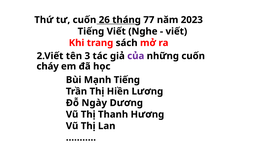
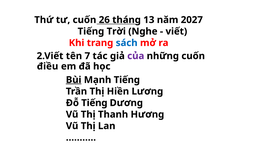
77: 77 -> 13
2023: 2023 -> 2027
Tiếng Viết: Viết -> Trời
sách colour: black -> blue
3: 3 -> 7
cháy: cháy -> điều
Bùi underline: none -> present
Đỗ Ngày: Ngày -> Tiếng
